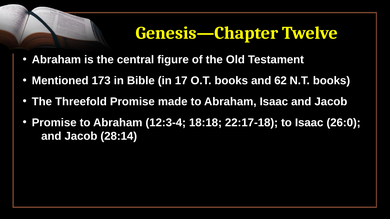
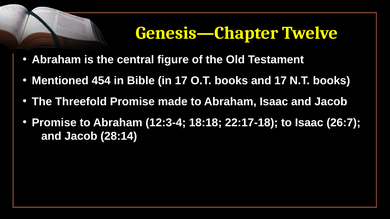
173: 173 -> 454
and 62: 62 -> 17
26:0: 26:0 -> 26:7
